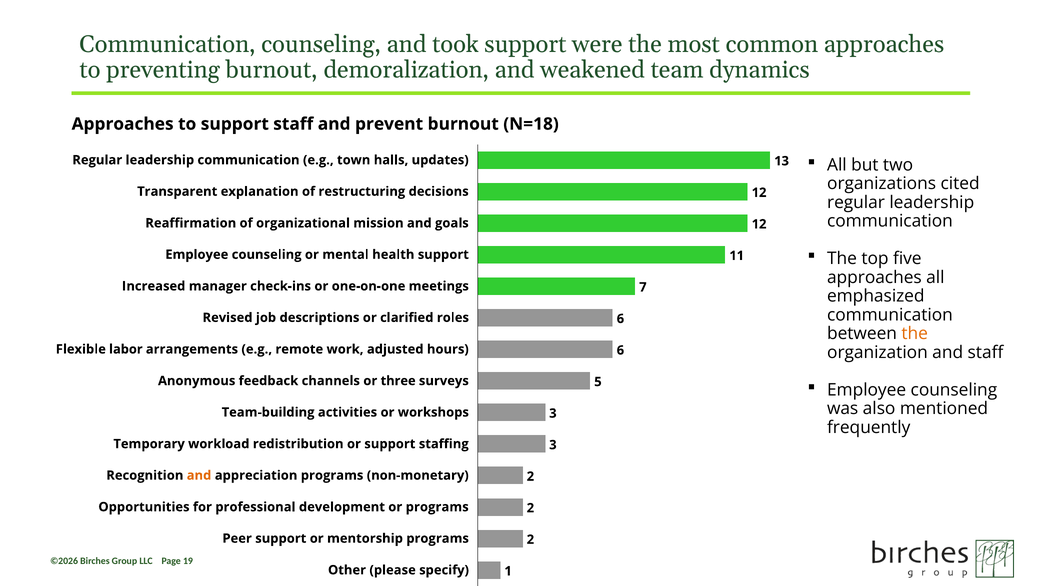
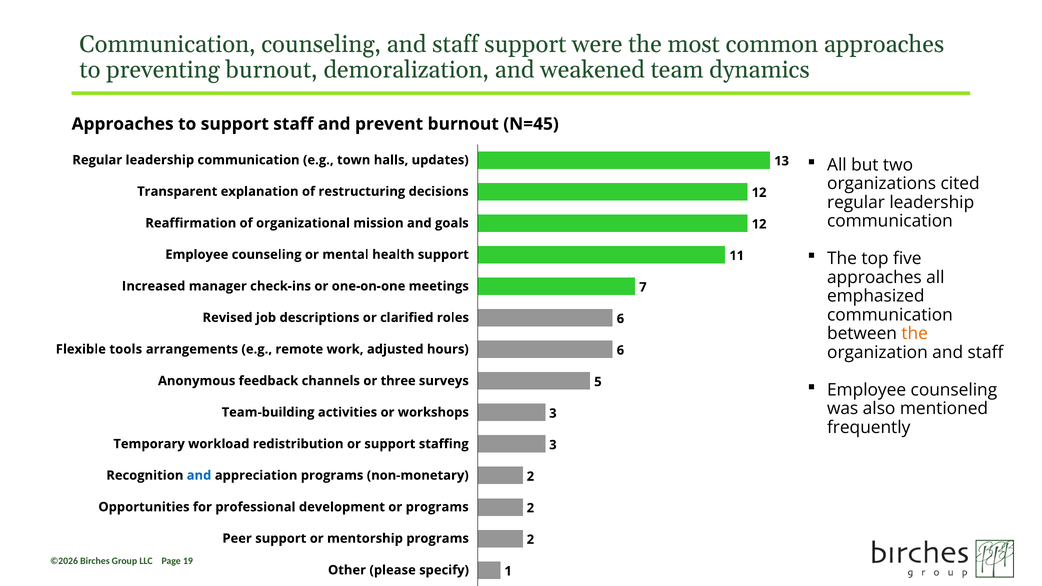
counseling and took: took -> staff
N=18: N=18 -> N=45
labor: labor -> tools
and at (199, 475) colour: orange -> blue
